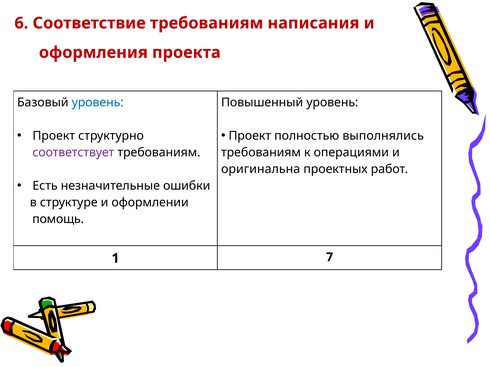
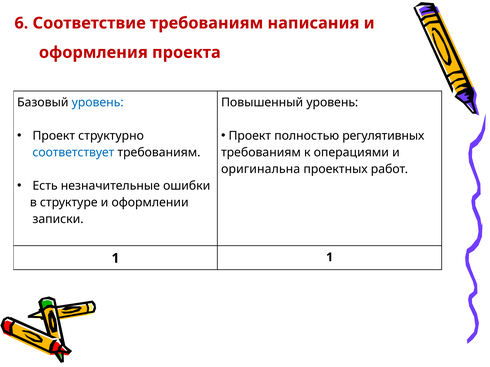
выполнялись: выполнялись -> регулятивных
соответствует colour: purple -> blue
помощь: помощь -> записки
1 7: 7 -> 1
